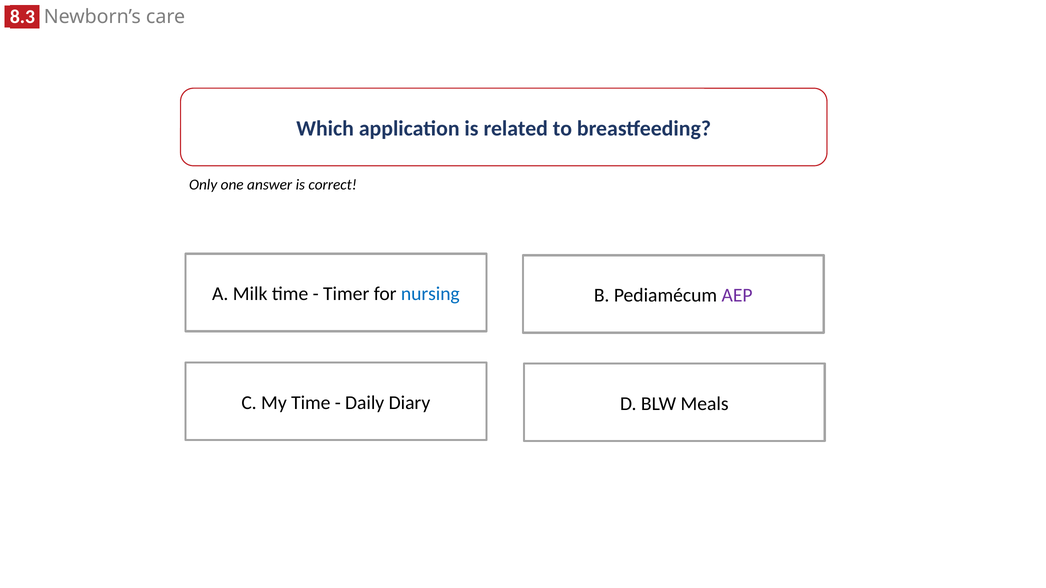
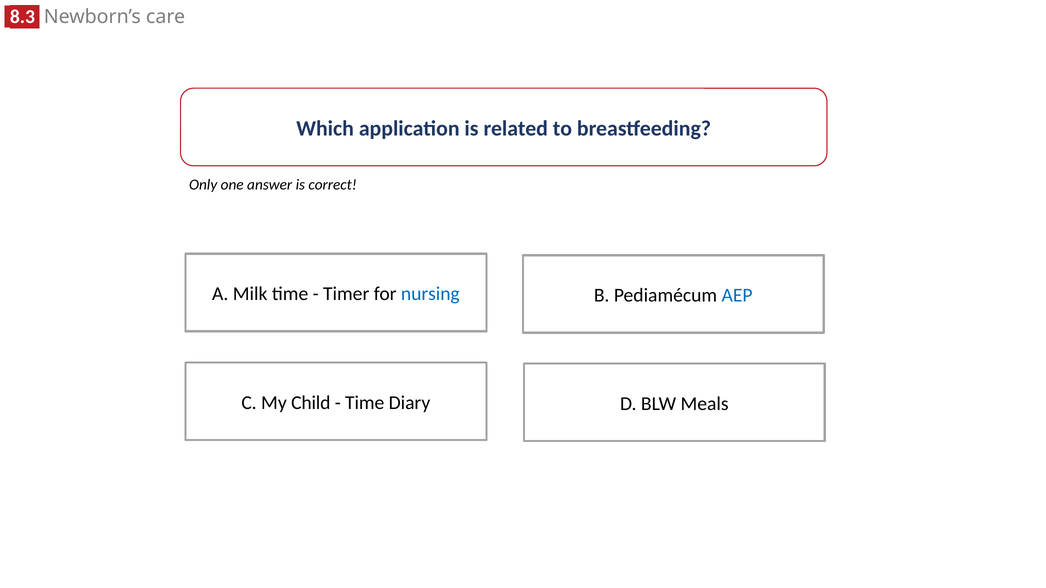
AEP colour: purple -> blue
My Time: Time -> Child
Daily at (365, 403): Daily -> Time
